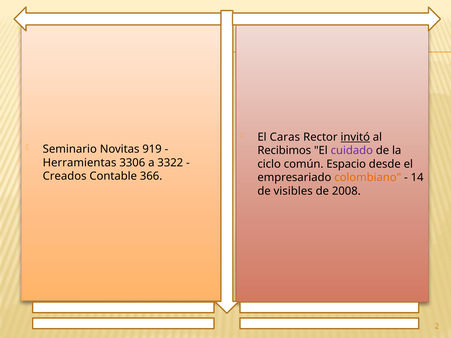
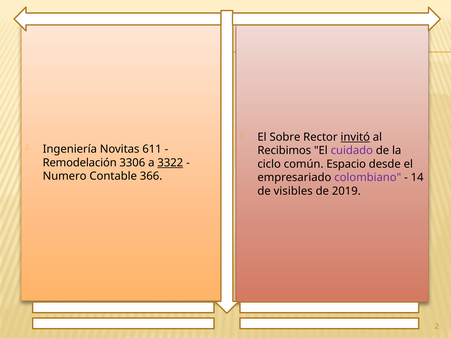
Caras: Caras -> Sobre
Seminario: Seminario -> Ingeniería
919: 919 -> 611
Herramientas: Herramientas -> Remodelación
3322 underline: none -> present
Creados: Creados -> Numero
colombiano colour: orange -> purple
2008: 2008 -> 2019
